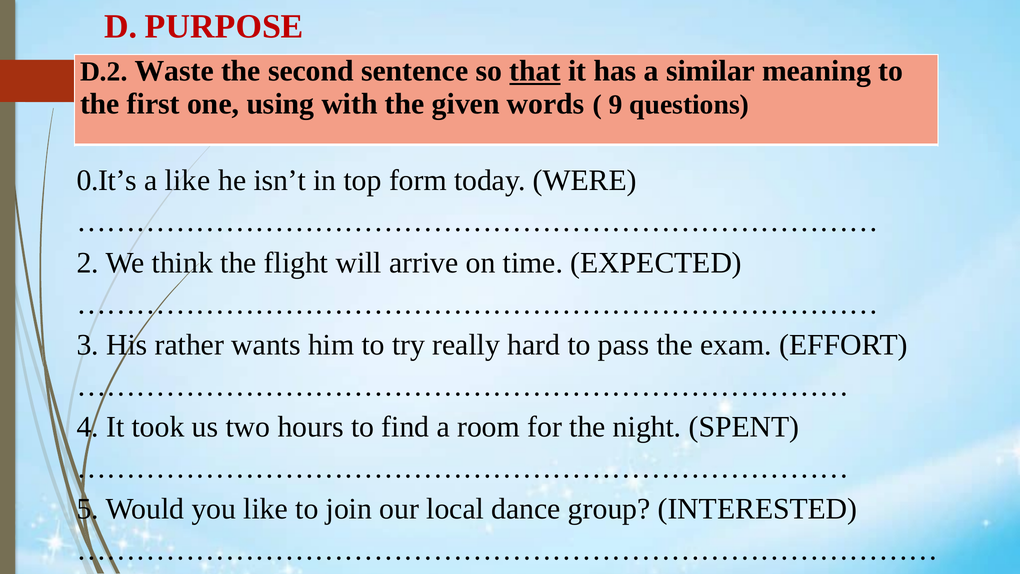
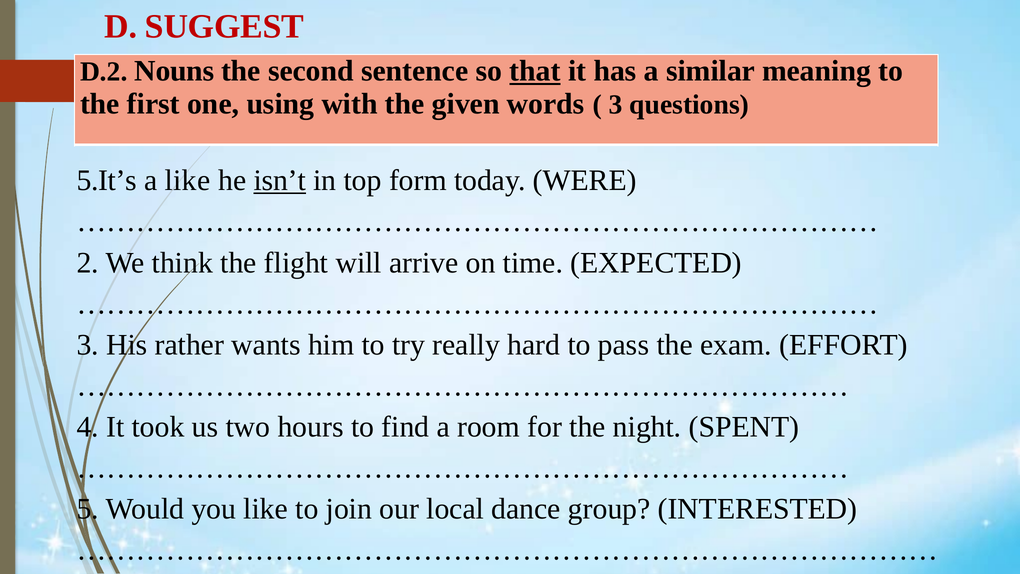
PURPOSE: PURPOSE -> SUGGEST
Waste: Waste -> Nouns
9 at (615, 105): 9 -> 3
0.It’s: 0.It’s -> 5.It’s
isn’t underline: none -> present
